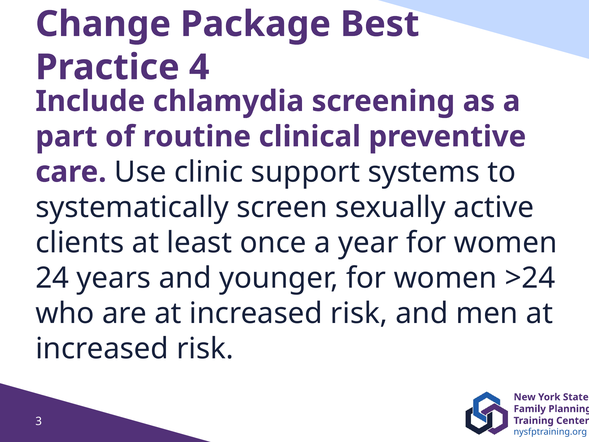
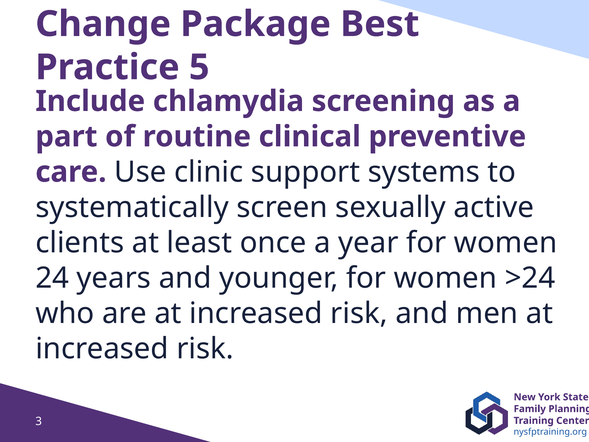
4: 4 -> 5
